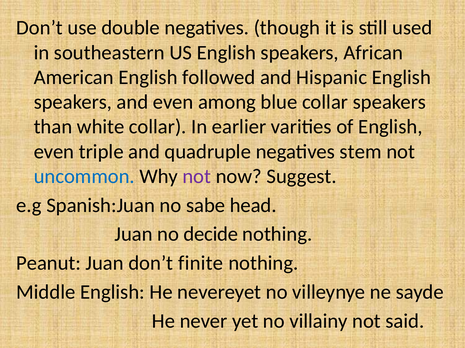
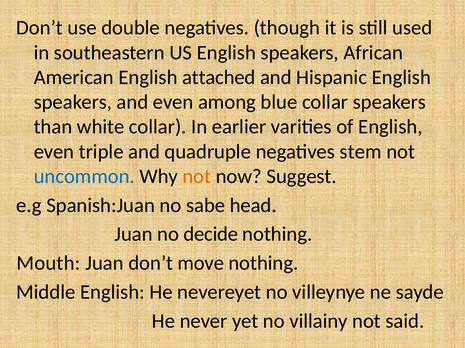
followed: followed -> attached
not at (197, 177) colour: purple -> orange
Peanut: Peanut -> Mouth
finite: finite -> move
